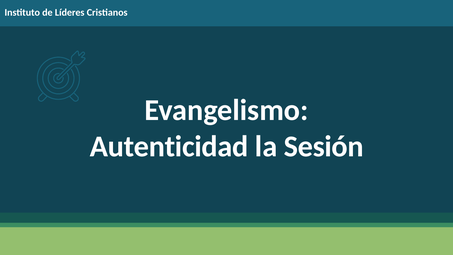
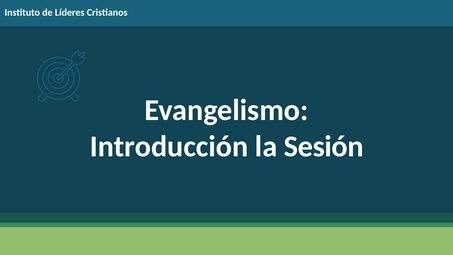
Autenticidad: Autenticidad -> Introducción
